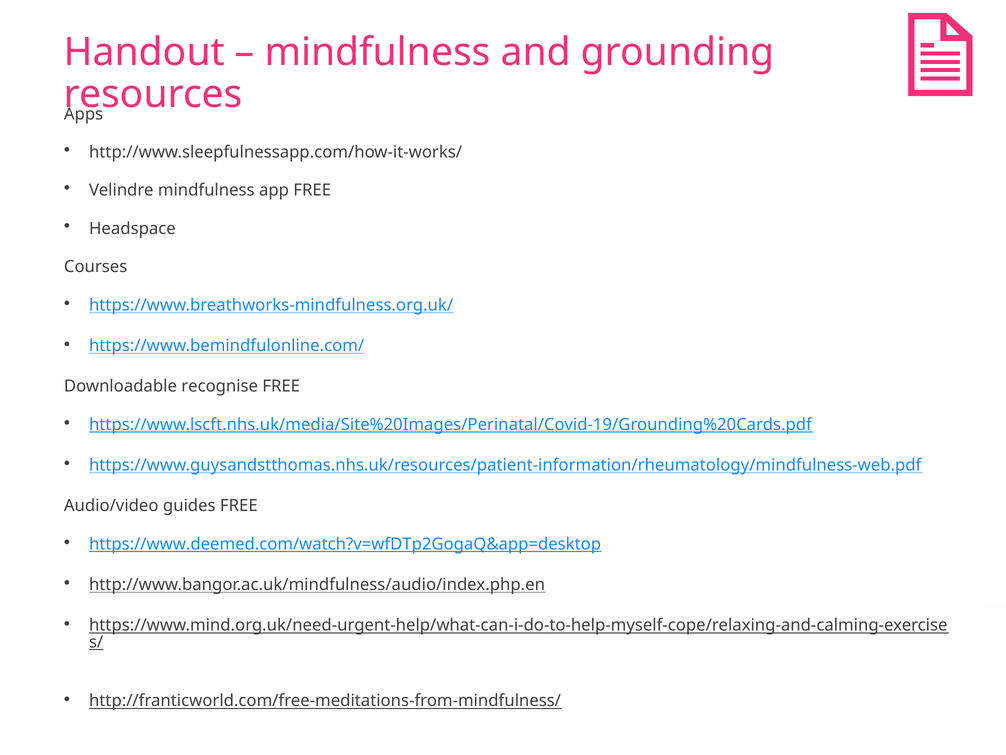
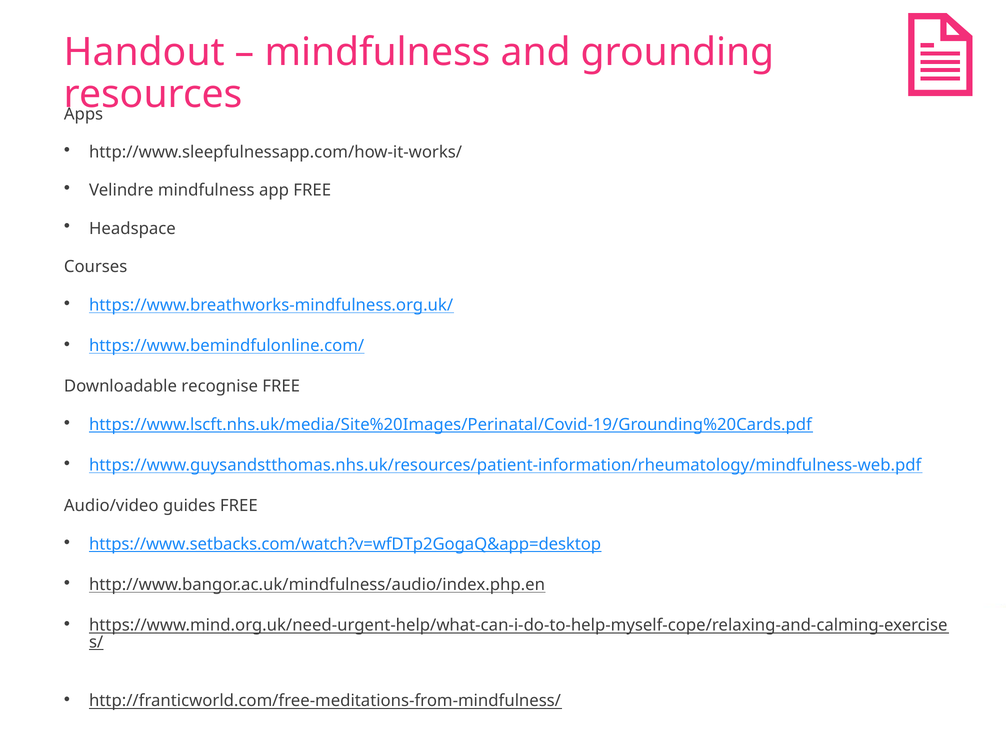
https://www.deemed.com/watch?v=wfDTp2GogaQ&app=desktop: https://www.deemed.com/watch?v=wfDTp2GogaQ&app=desktop -> https://www.setbacks.com/watch?v=wfDTp2GogaQ&app=desktop
